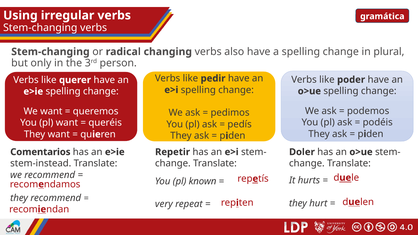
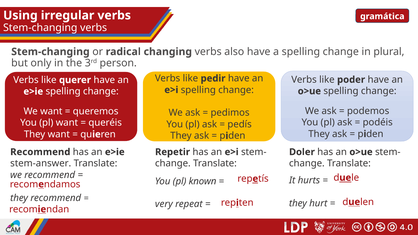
Comentarios at (40, 152): Comentarios -> Recommend
stem-instead: stem-instead -> stem-answer
